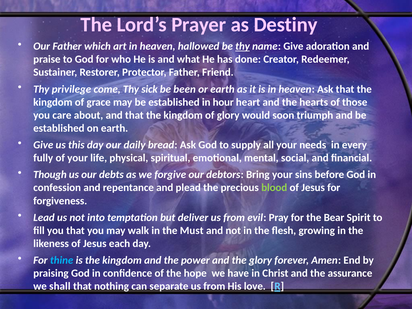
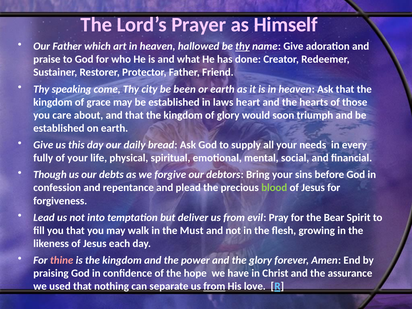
Destiny: Destiny -> Himself
privilege: privilege -> speaking
sick: sick -> city
hour: hour -> laws
thine colour: light blue -> pink
shall: shall -> used
from at (214, 286) underline: none -> present
